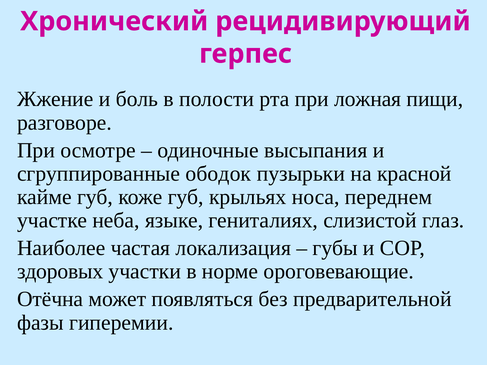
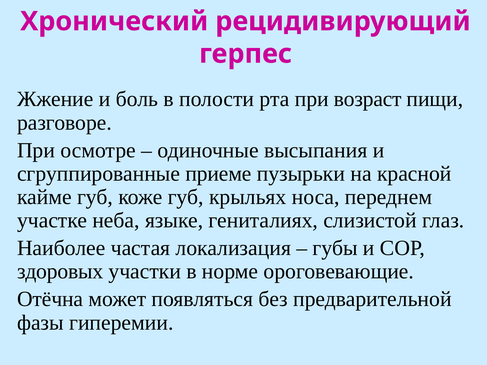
ложная: ложная -> возраст
ободок: ободок -> приеме
